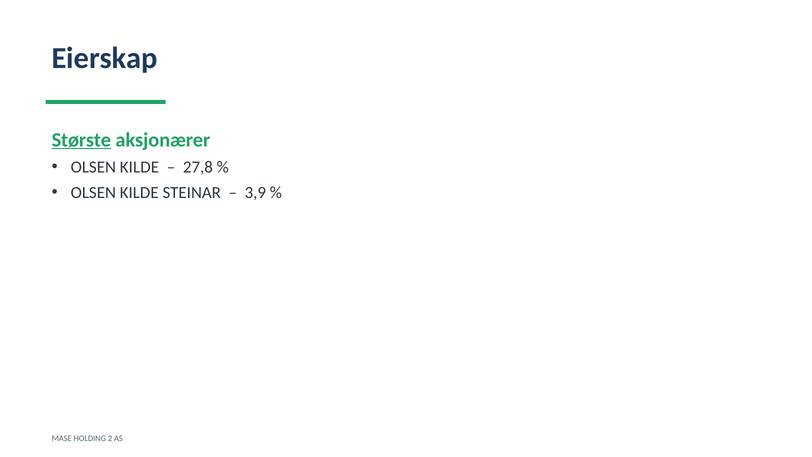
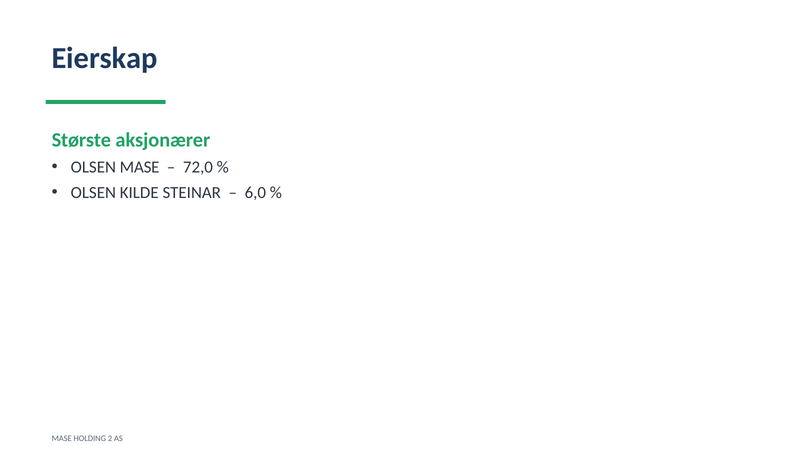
Største underline: present -> none
KILDE at (139, 167): KILDE -> MASE
27,8: 27,8 -> 72,0
3,9: 3,9 -> 6,0
